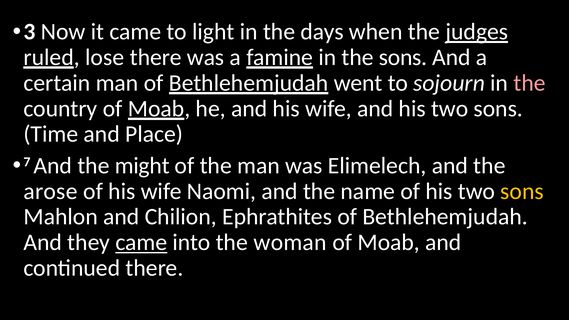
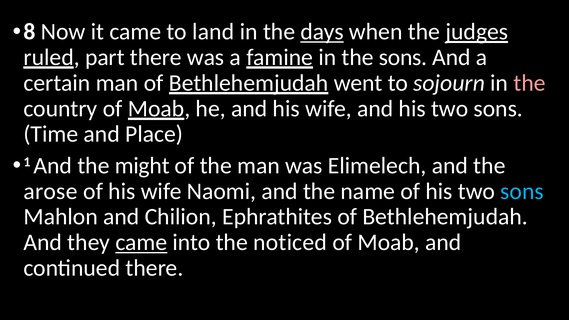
3: 3 -> 8
light: light -> land
days underline: none -> present
lose: lose -> part
7: 7 -> 1
sons at (522, 191) colour: yellow -> light blue
woman: woman -> noticed
